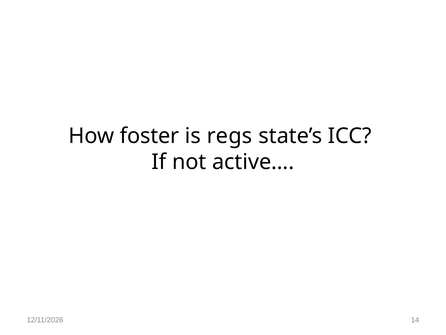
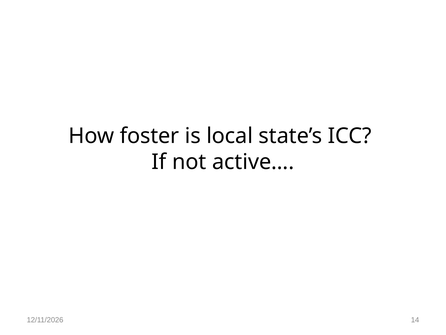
regs: regs -> local
